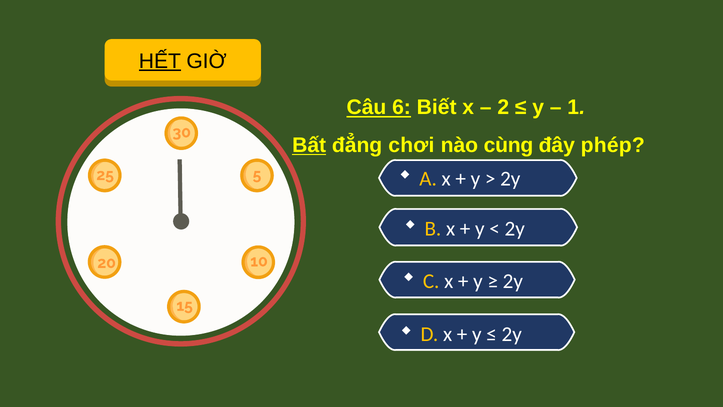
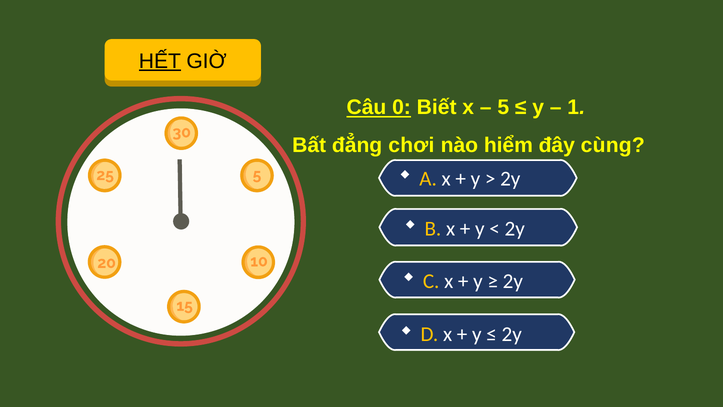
6: 6 -> 0
2 at (503, 107): 2 -> 5
Bất underline: present -> none
cùng: cùng -> hiểm
phép: phép -> cùng
